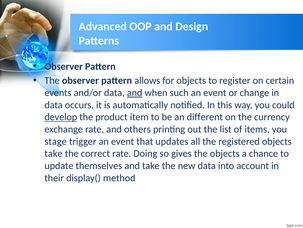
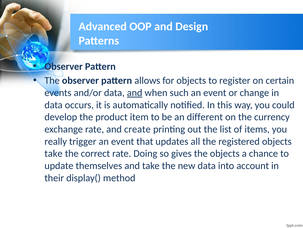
develop underline: present -> none
others: others -> create
stage: stage -> really
